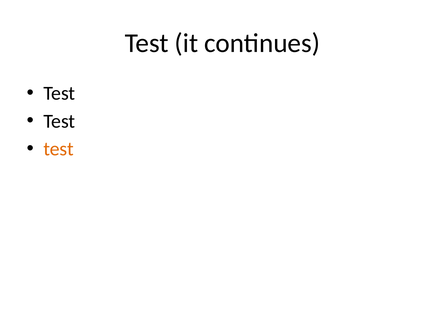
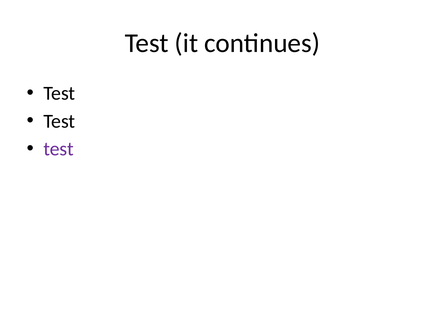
test at (59, 149) colour: orange -> purple
